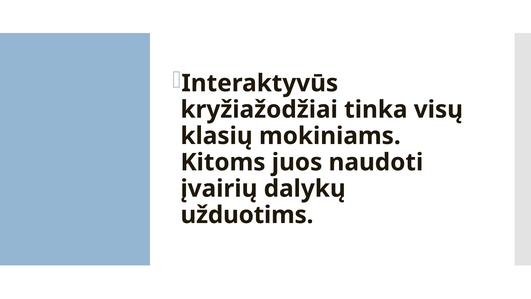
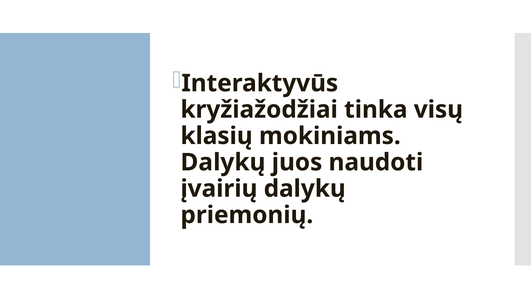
Kitoms at (223, 162): Kitoms -> Dalykų
užduotims: užduotims -> priemonių
